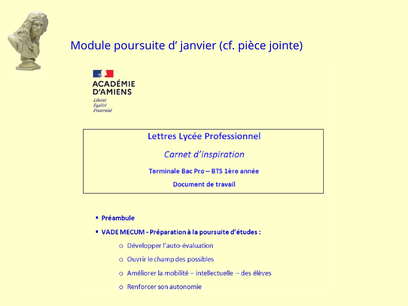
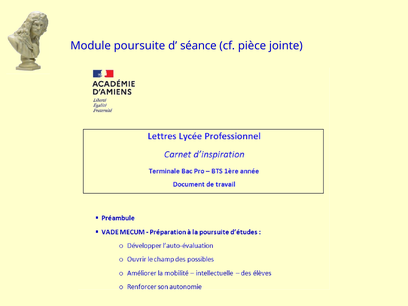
janvier: janvier -> séance
